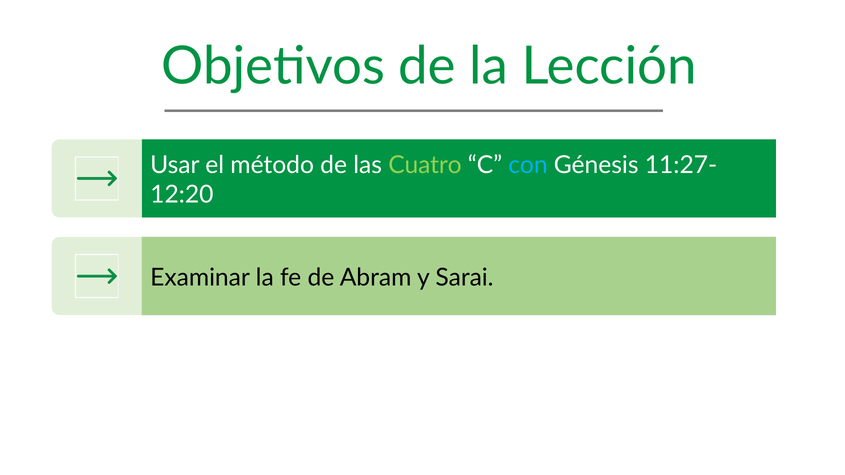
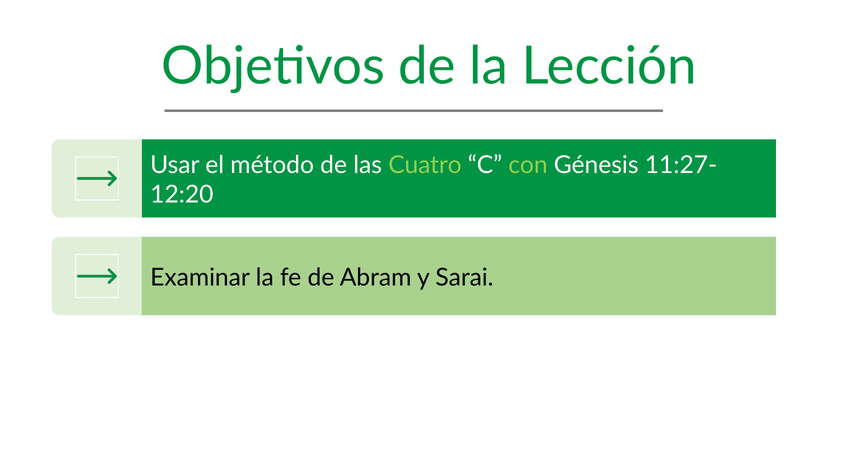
con colour: light blue -> light green
